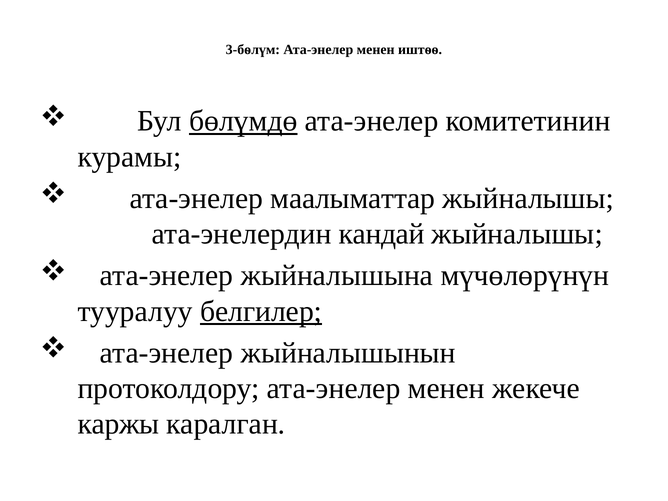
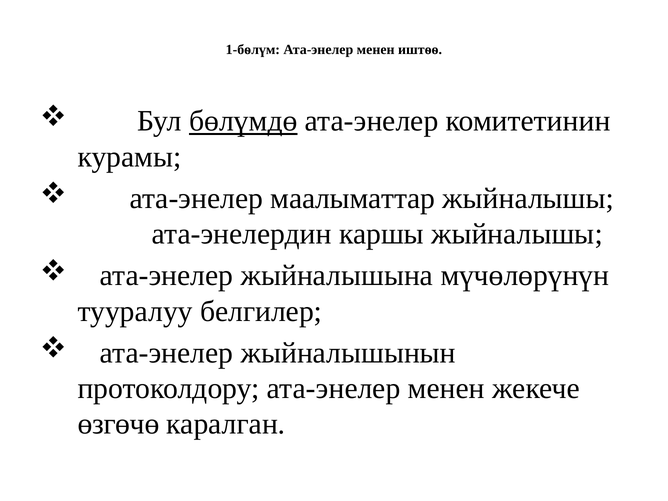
3-бѳлүм: 3-бѳлүм -> 1-бѳлүм
кандай: кандай -> каршы
белгилер underline: present -> none
каржы: каржы -> өзгөчө
